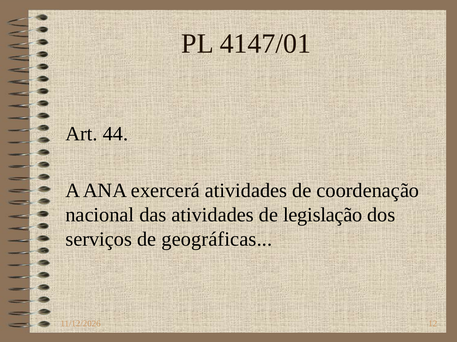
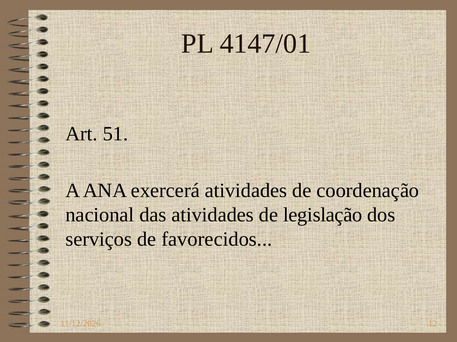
44: 44 -> 51
geográficas: geográficas -> favorecidos
